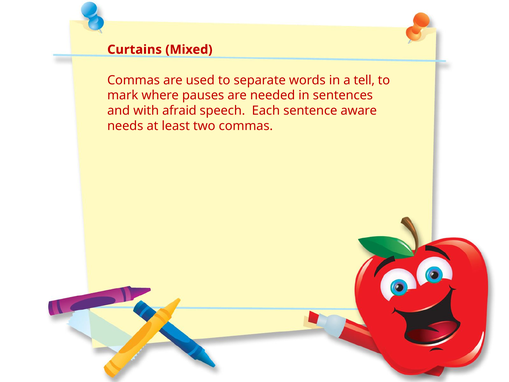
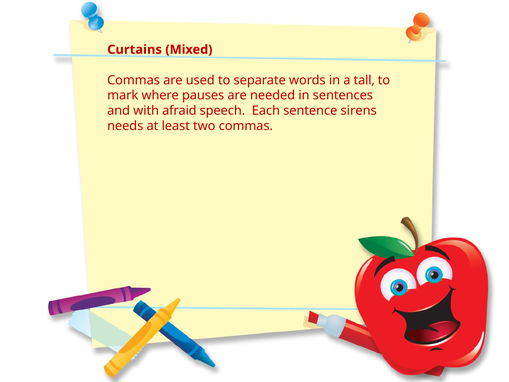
tell: tell -> tall
aware: aware -> sirens
